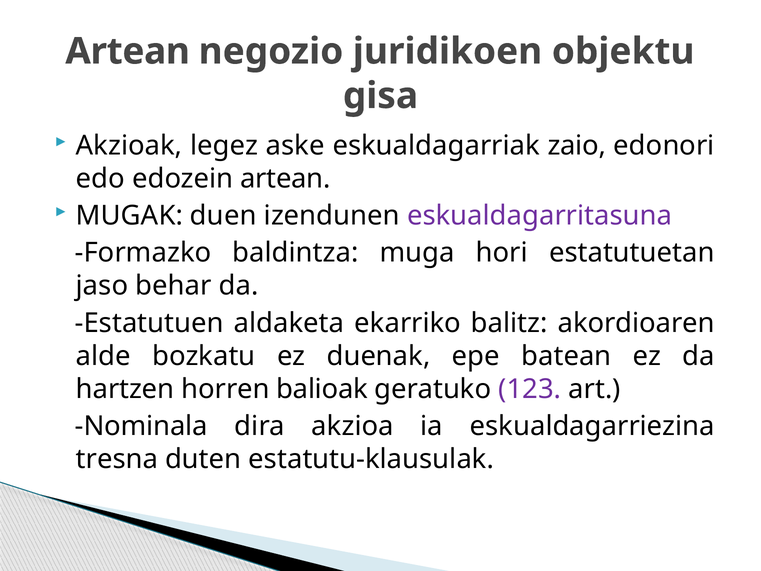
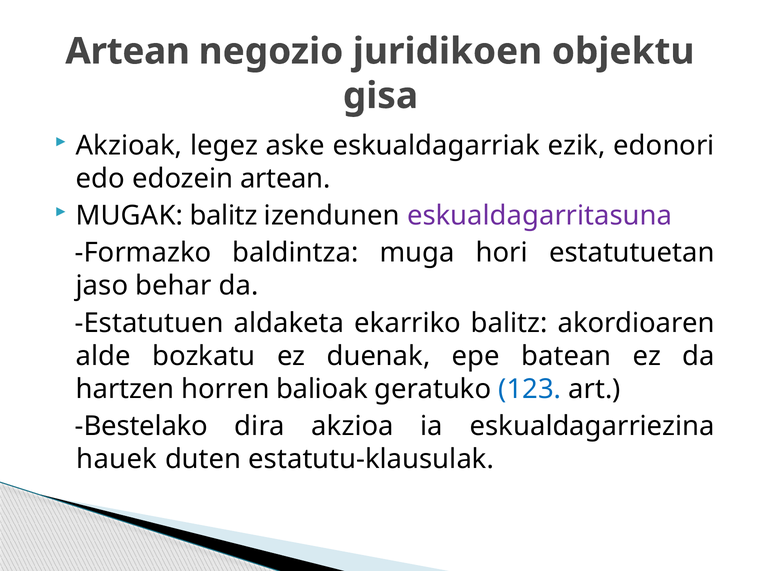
zaio: zaio -> ezik
MUGAK duen: duen -> balitz
123 colour: purple -> blue
Nominala: Nominala -> Bestelako
tresna: tresna -> hauek
